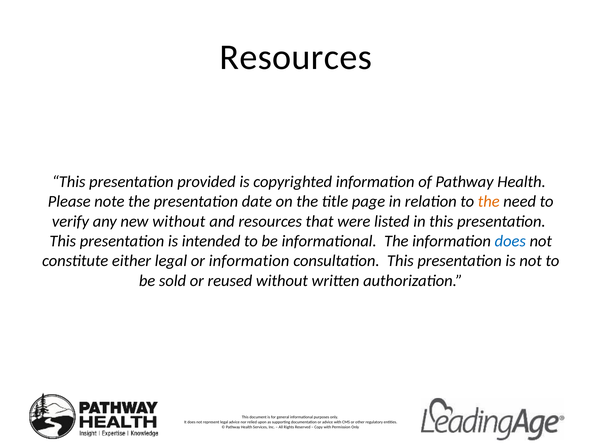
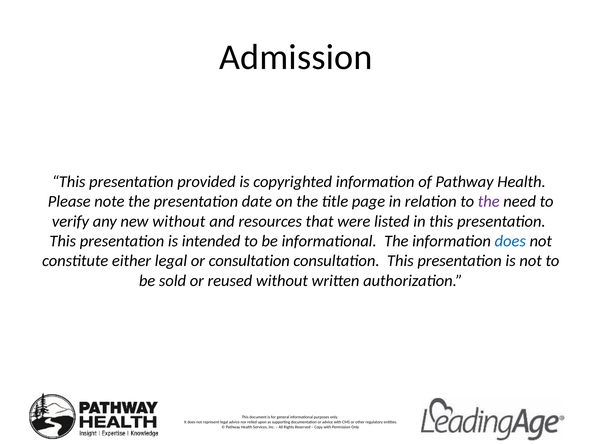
Resources at (296, 57): Resources -> Admission
the at (489, 202) colour: orange -> purple
or information: information -> consultation
